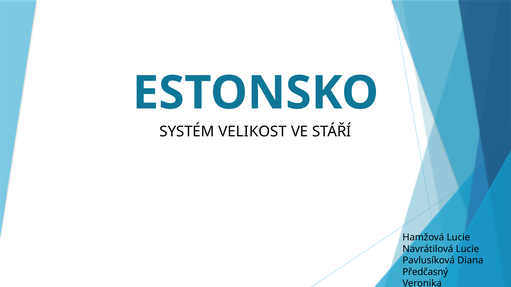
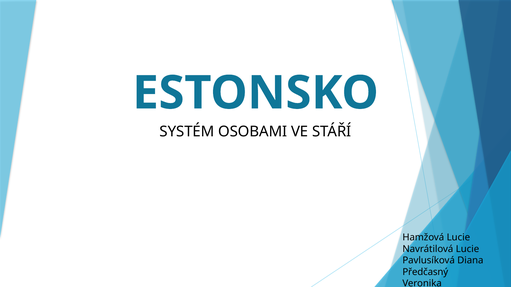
VELIKOST: VELIKOST -> OSOBAMI
